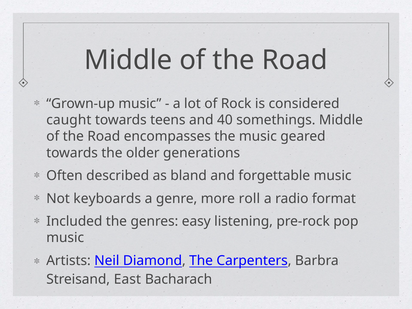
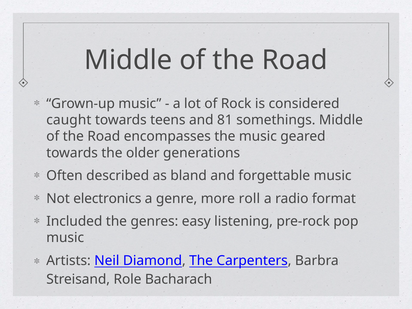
40: 40 -> 81
keyboards: keyboards -> electronics
East: East -> Role
